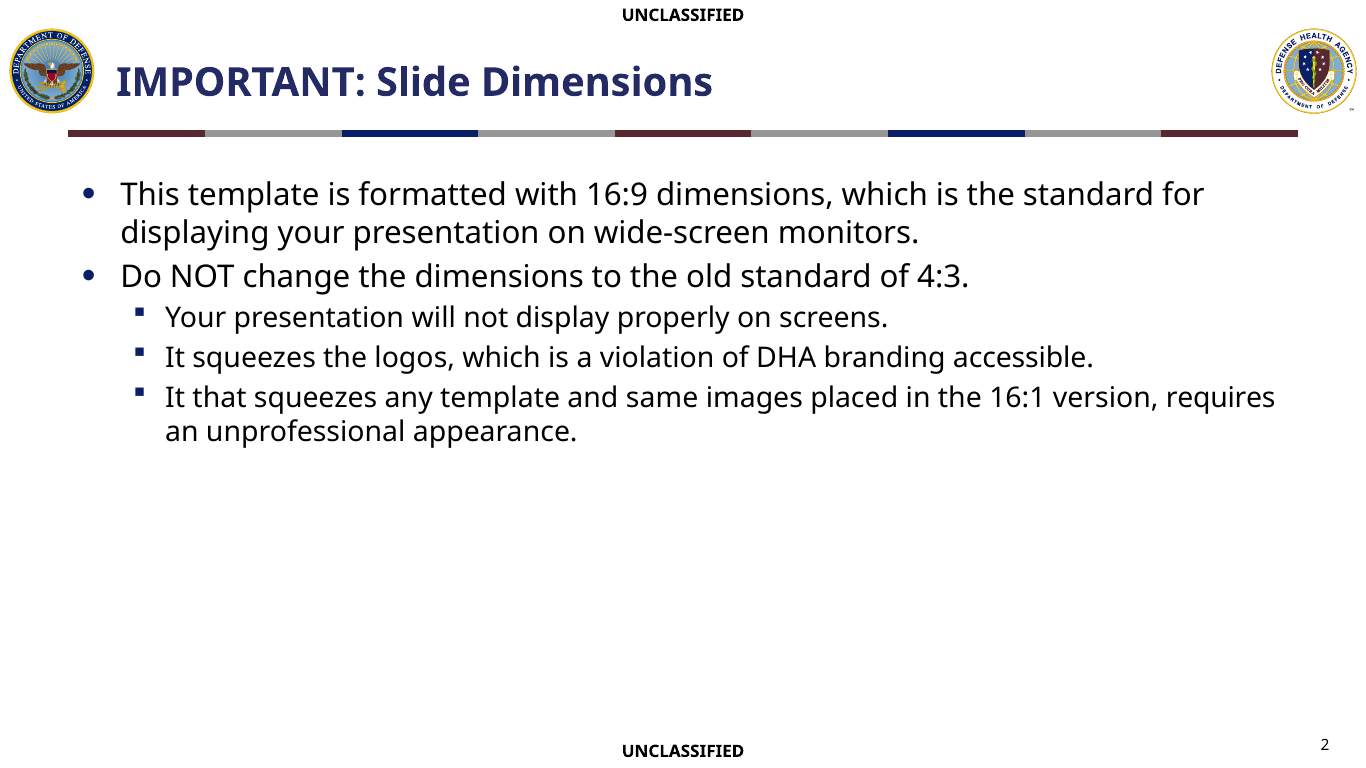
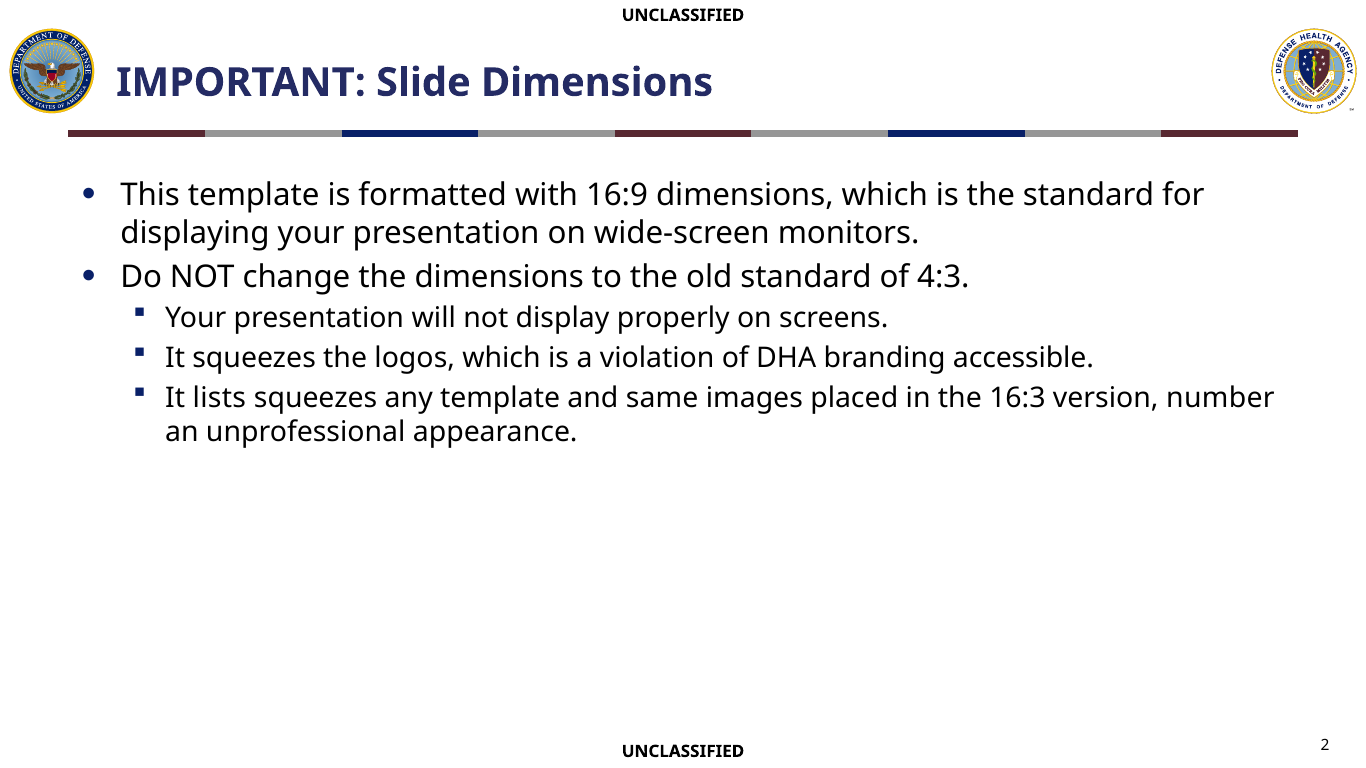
that: that -> lists
16:1: 16:1 -> 16:3
requires: requires -> number
